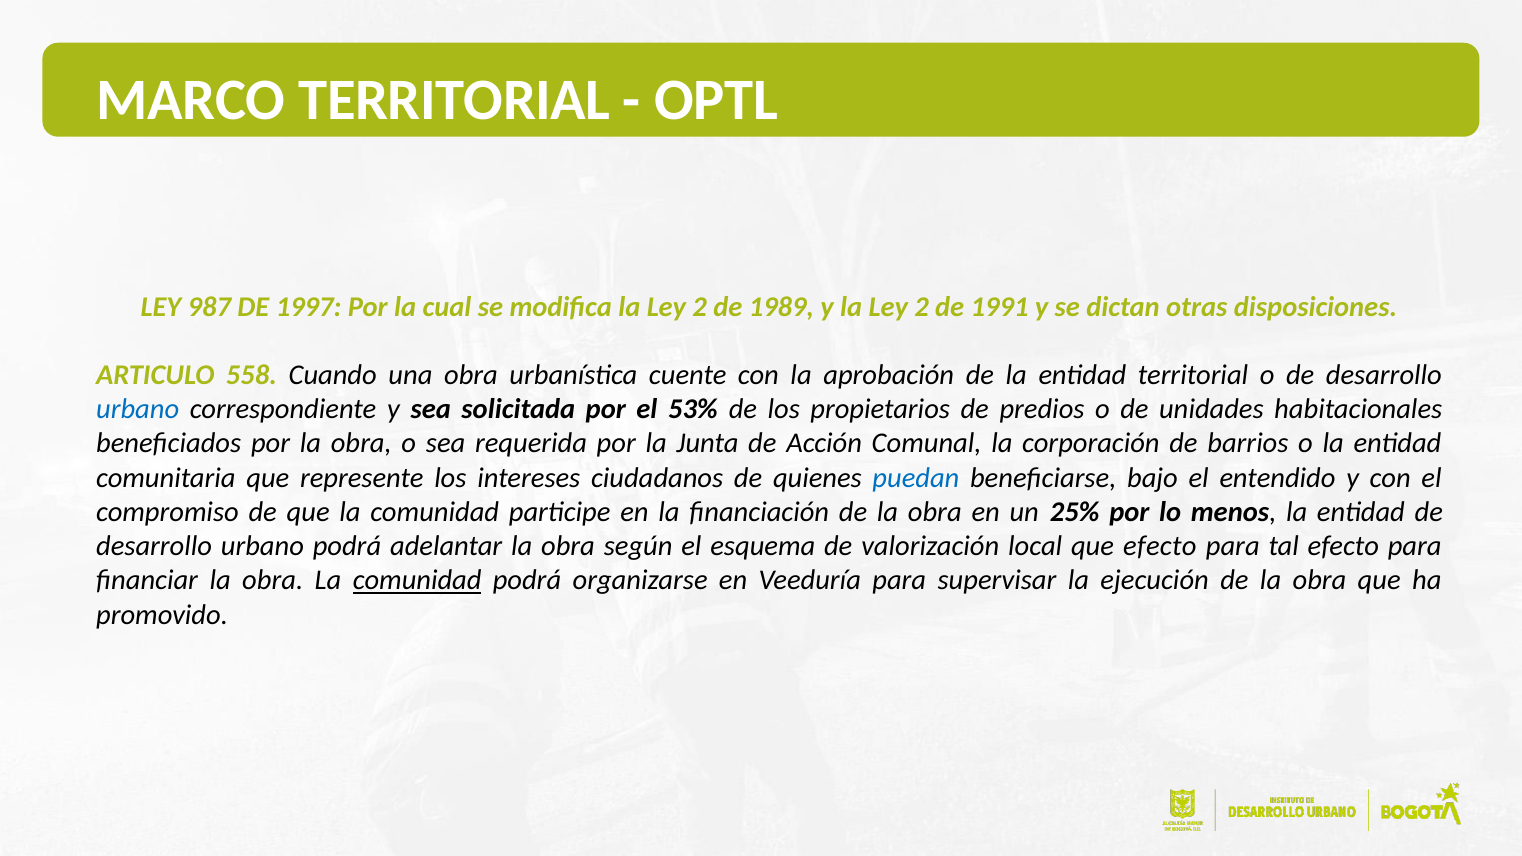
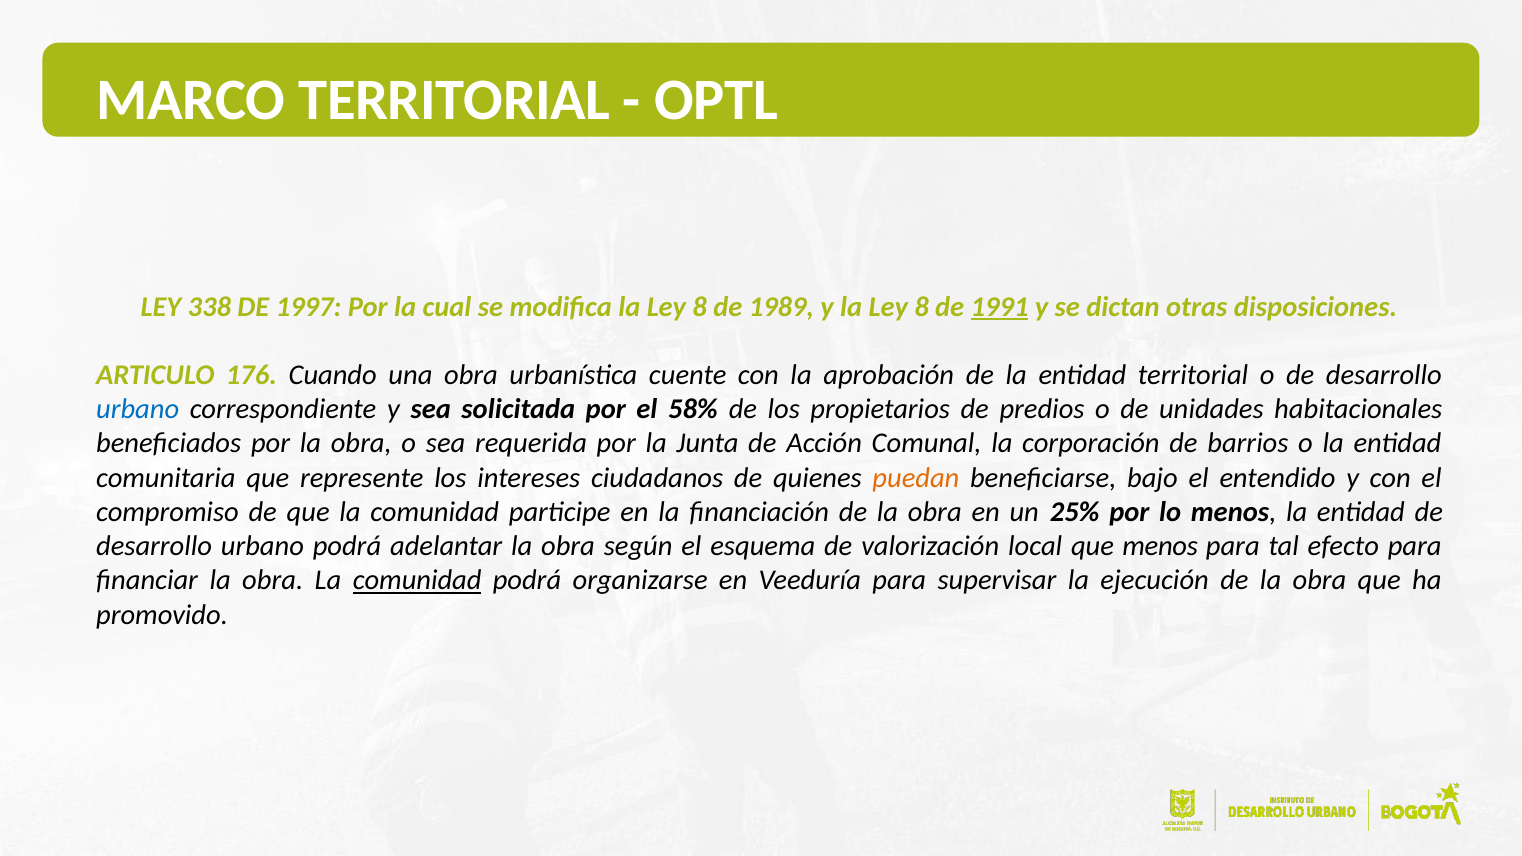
987: 987 -> 338
modifica la Ley 2: 2 -> 8
y la Ley 2: 2 -> 8
1991 underline: none -> present
558: 558 -> 176
53%: 53% -> 58%
puedan colour: blue -> orange
que efecto: efecto -> menos
